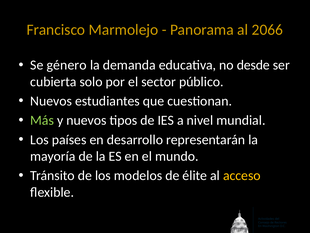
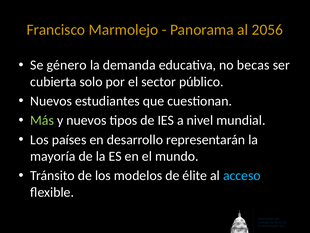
2066: 2066 -> 2056
desde: desde -> becas
acceso colour: yellow -> light blue
